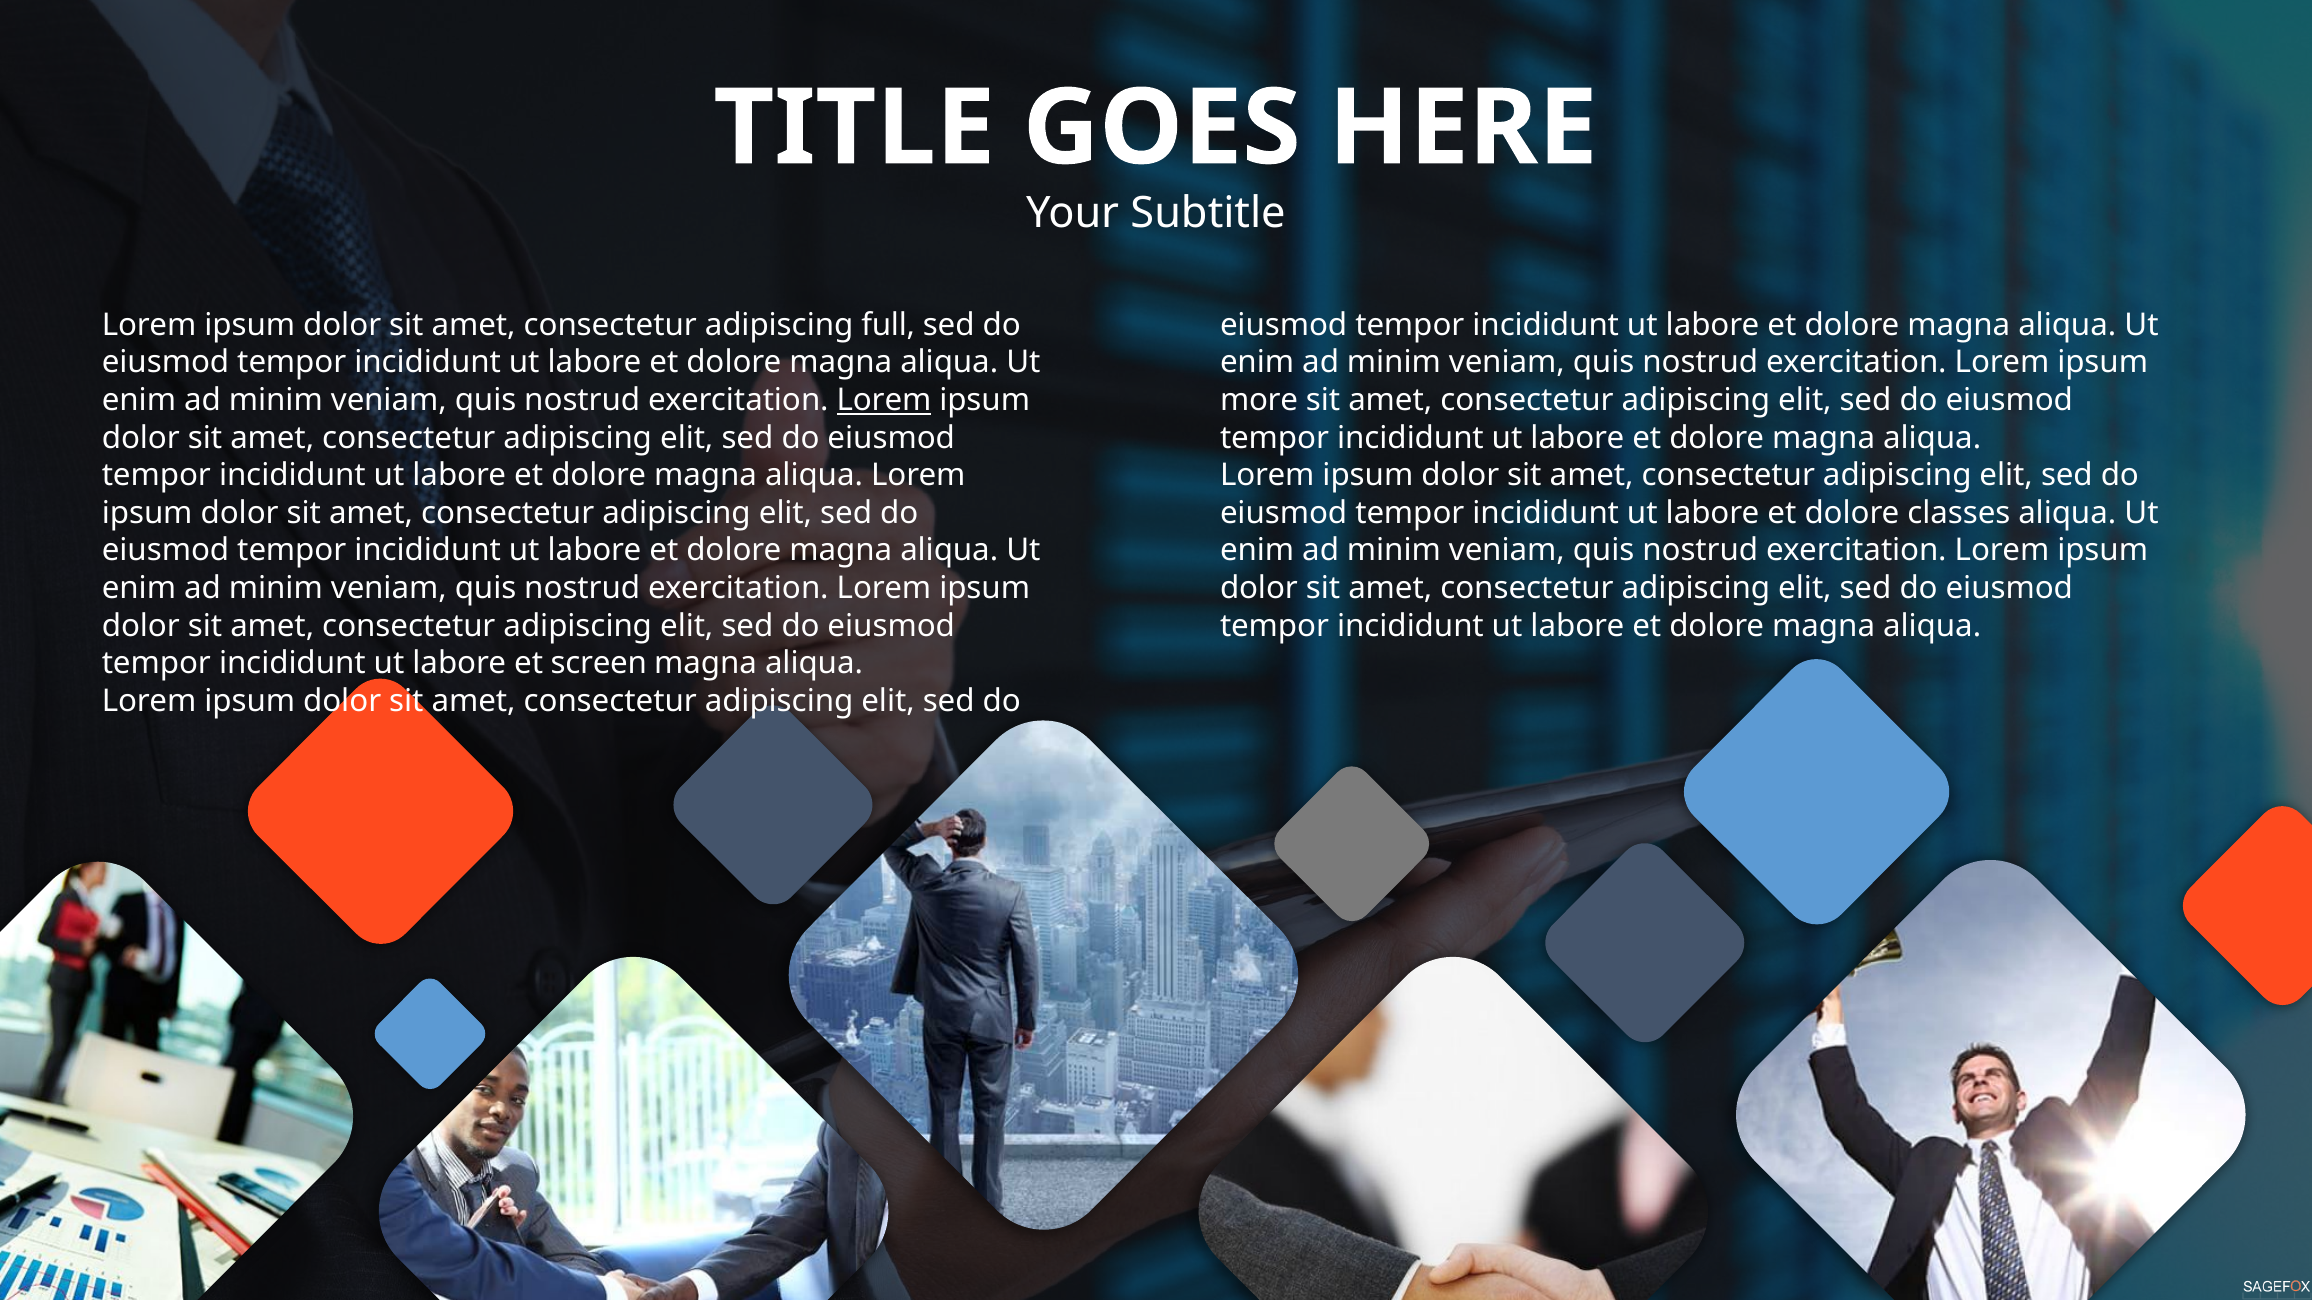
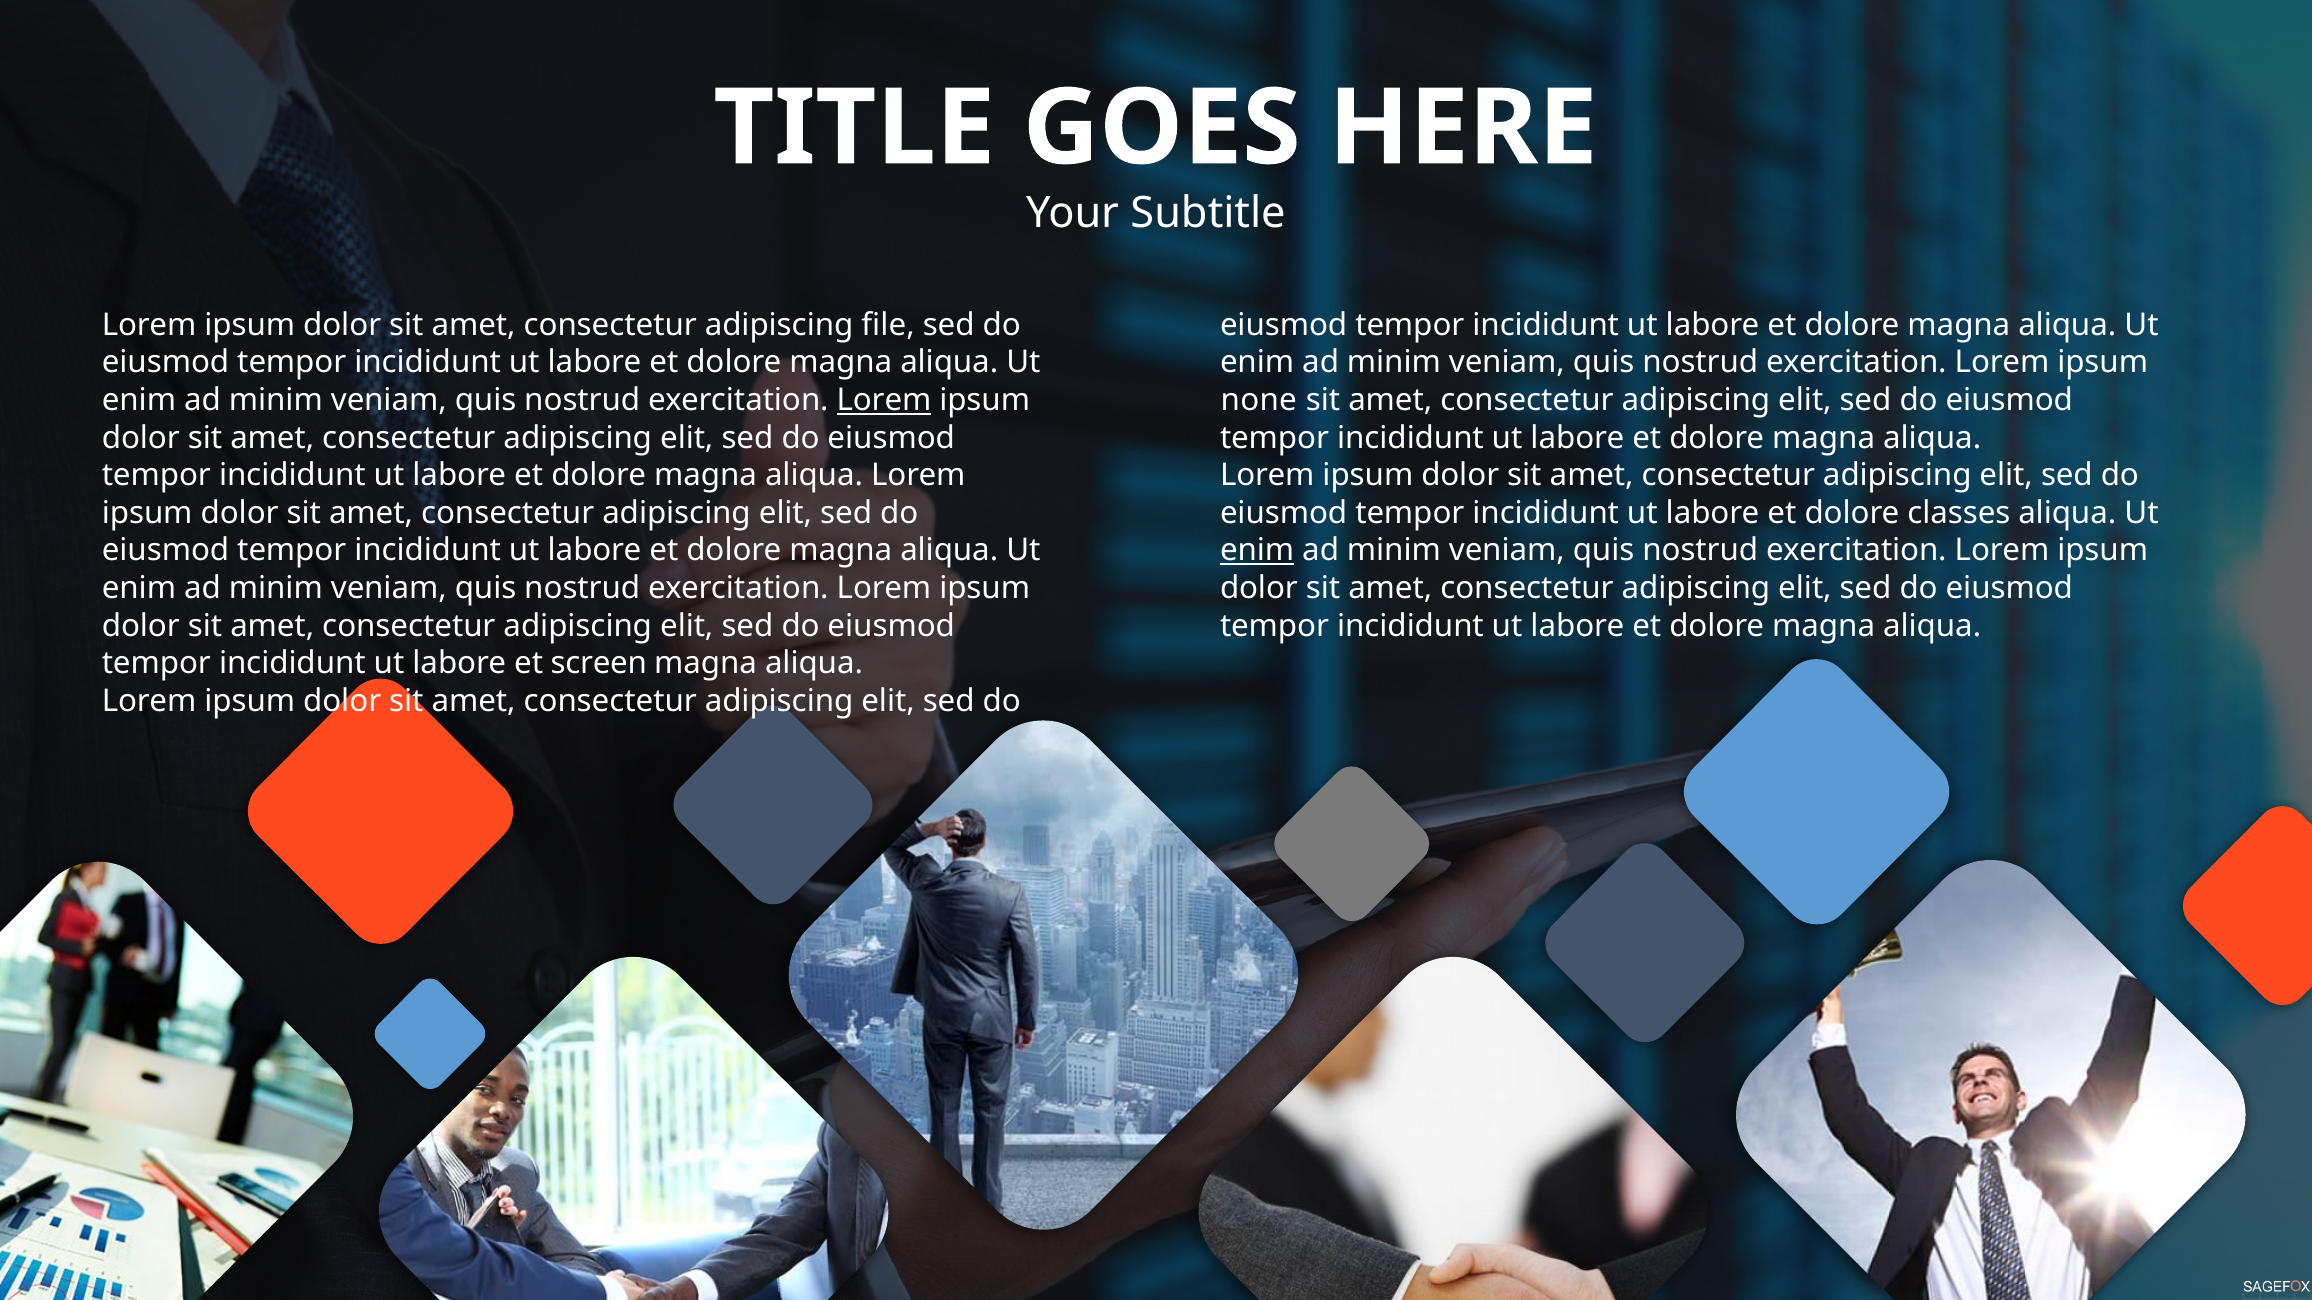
full: full -> file
more: more -> none
enim at (1257, 551) underline: none -> present
